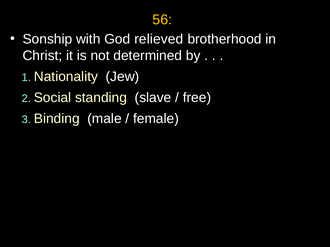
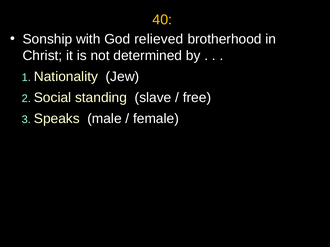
56: 56 -> 40
Binding: Binding -> Speaks
